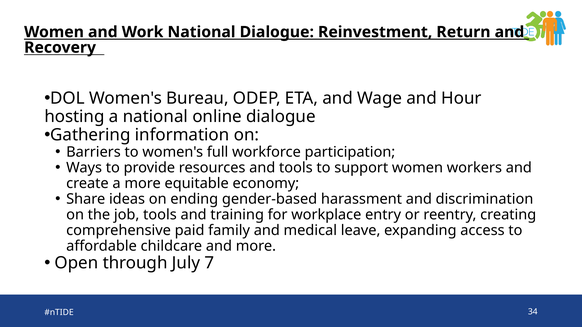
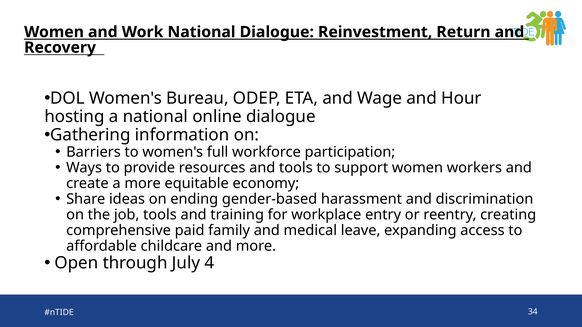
7: 7 -> 4
